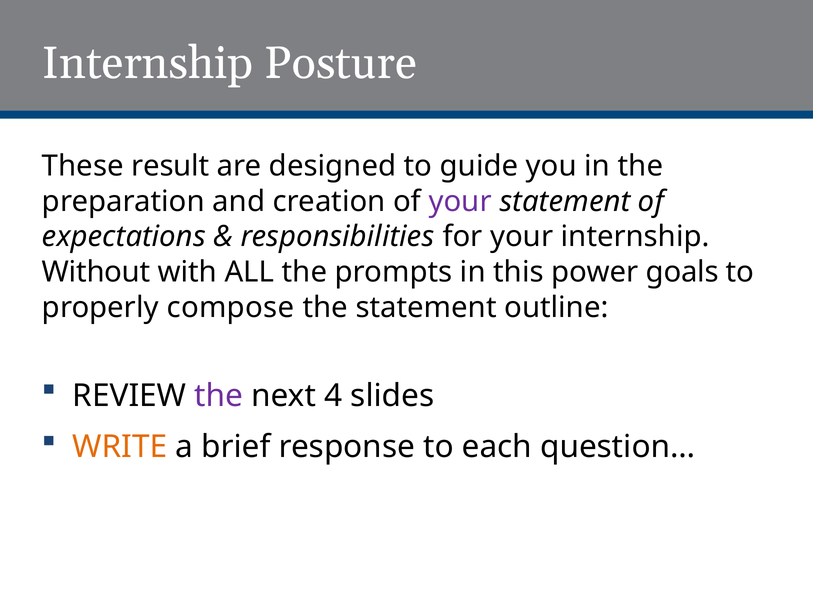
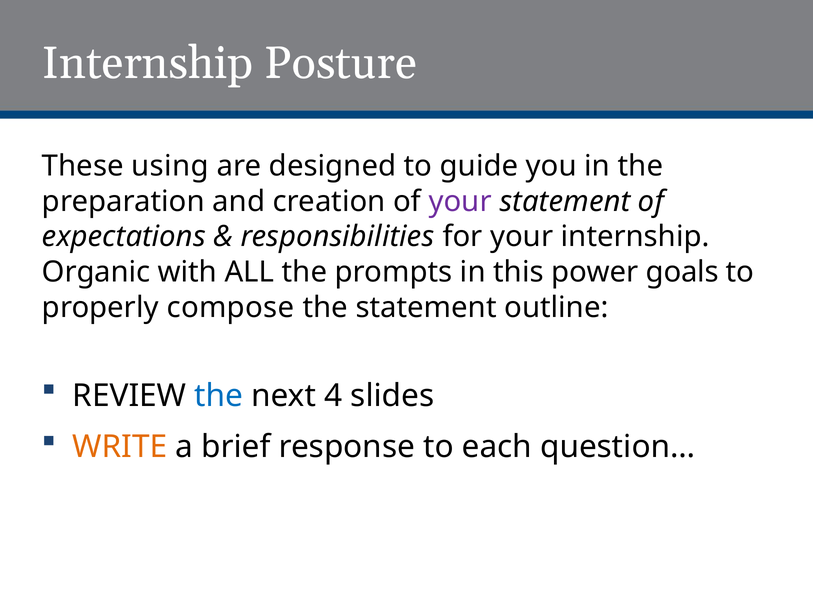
result: result -> using
Without: Without -> Organic
the at (219, 395) colour: purple -> blue
